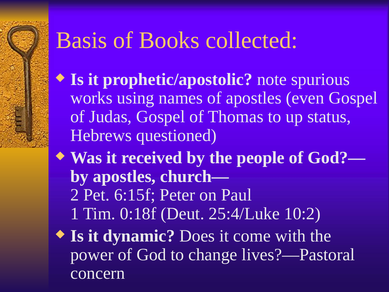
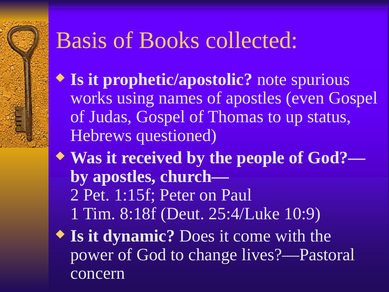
6:15f: 6:15f -> 1:15f
0:18f: 0:18f -> 8:18f
10:2: 10:2 -> 10:9
